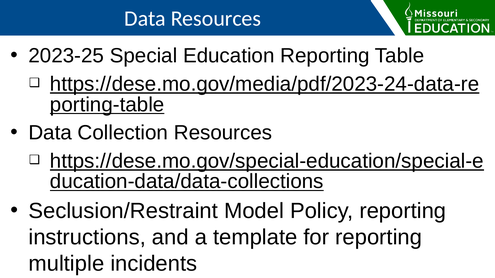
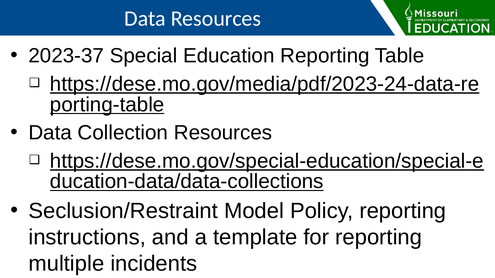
2023-25: 2023-25 -> 2023-37
